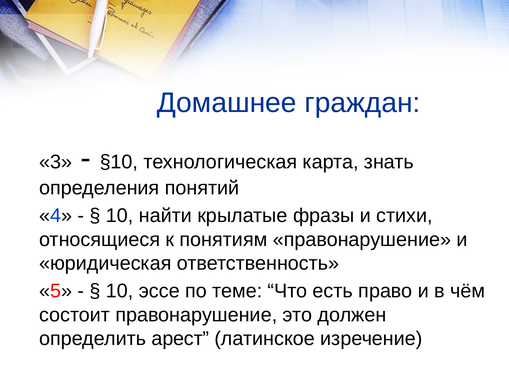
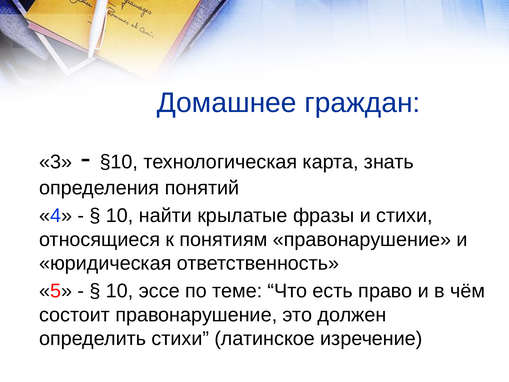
определить арест: арест -> стихи
